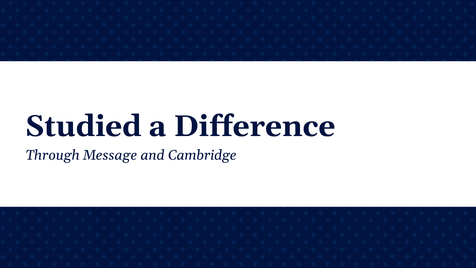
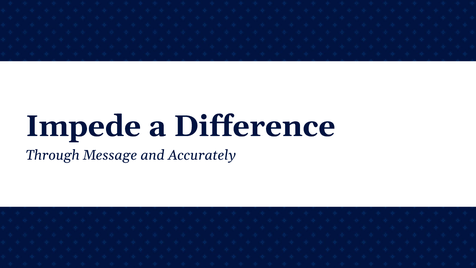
Studied: Studied -> Impede
Cambridge: Cambridge -> Accurately
